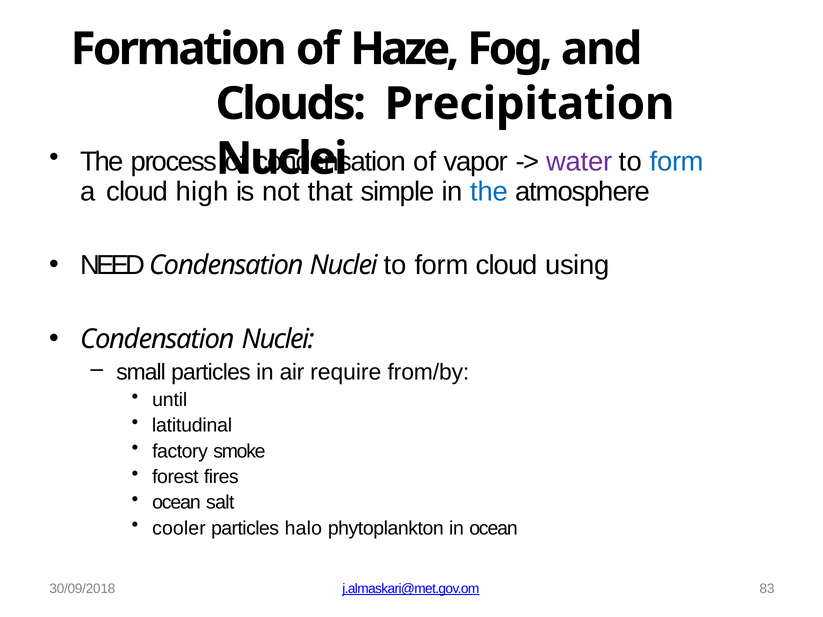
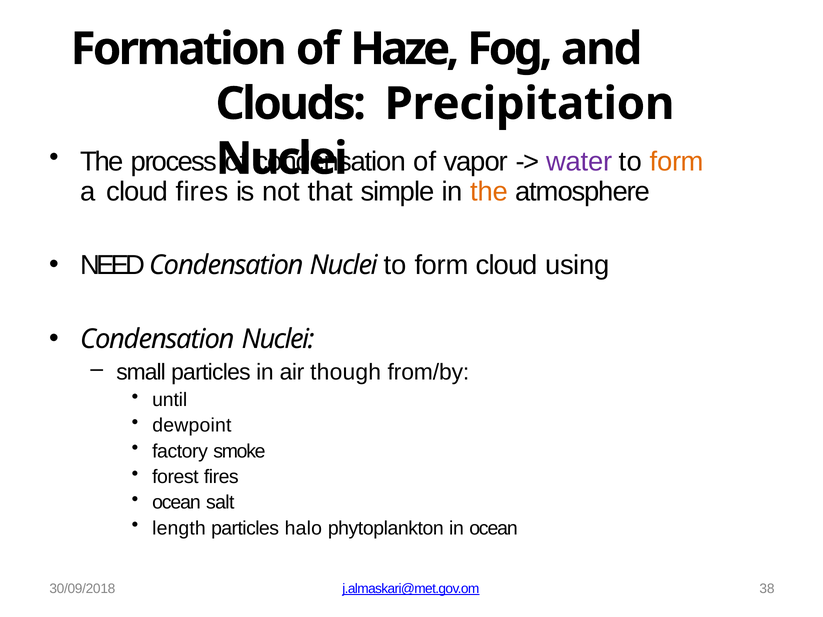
form at (677, 162) colour: blue -> orange
cloud high: high -> fires
the at (489, 192) colour: blue -> orange
require: require -> though
latitudinal: latitudinal -> dewpoint
cooler: cooler -> length
83: 83 -> 38
